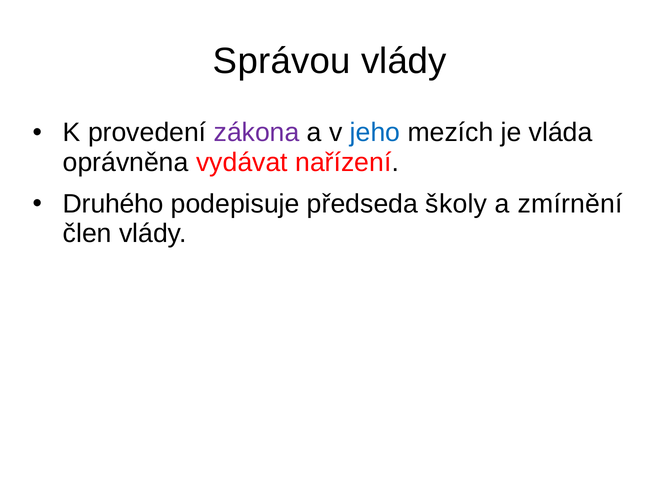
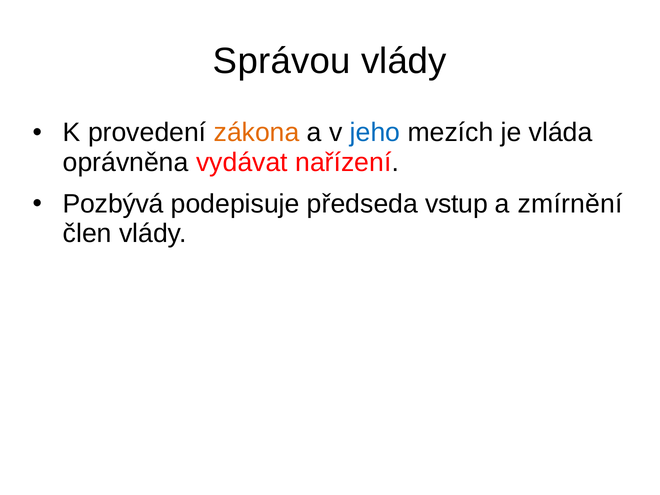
zákona colour: purple -> orange
Druhého: Druhého -> Pozbývá
školy: školy -> vstup
